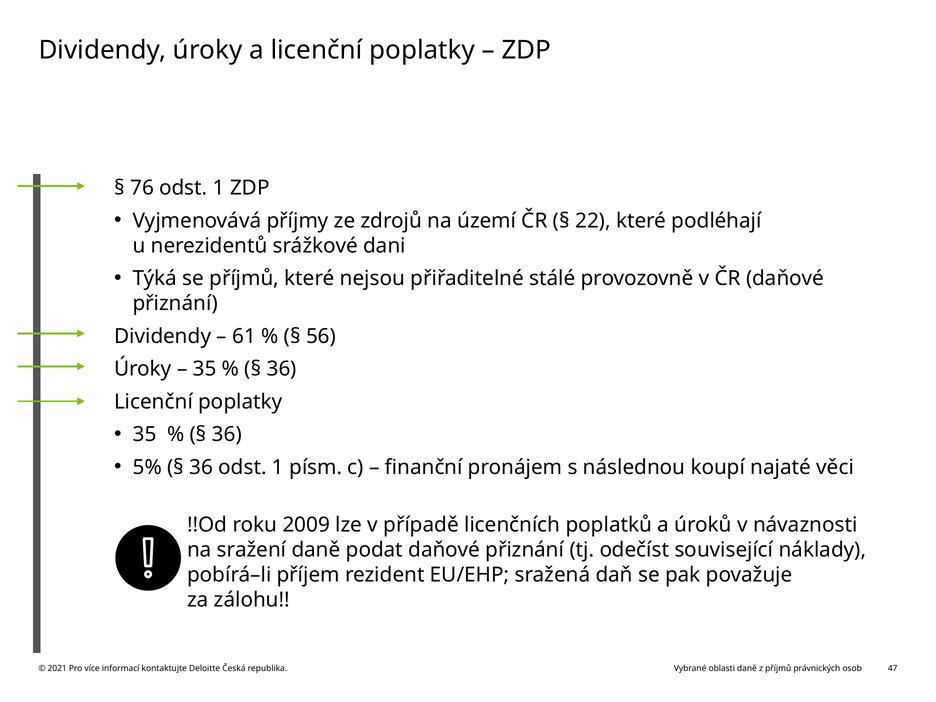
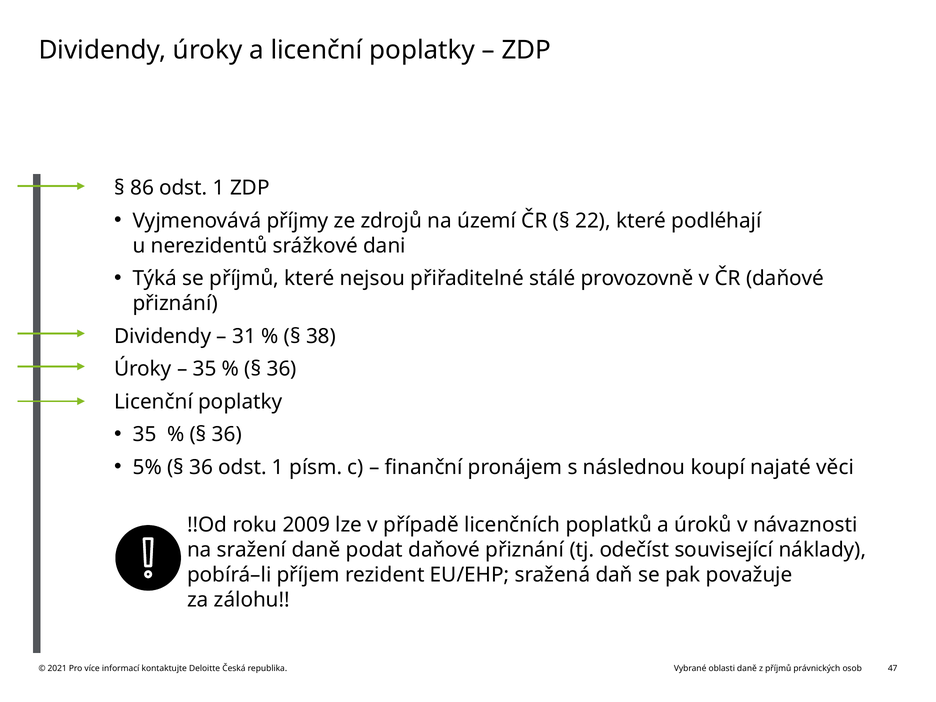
76: 76 -> 86
61: 61 -> 31
56: 56 -> 38
